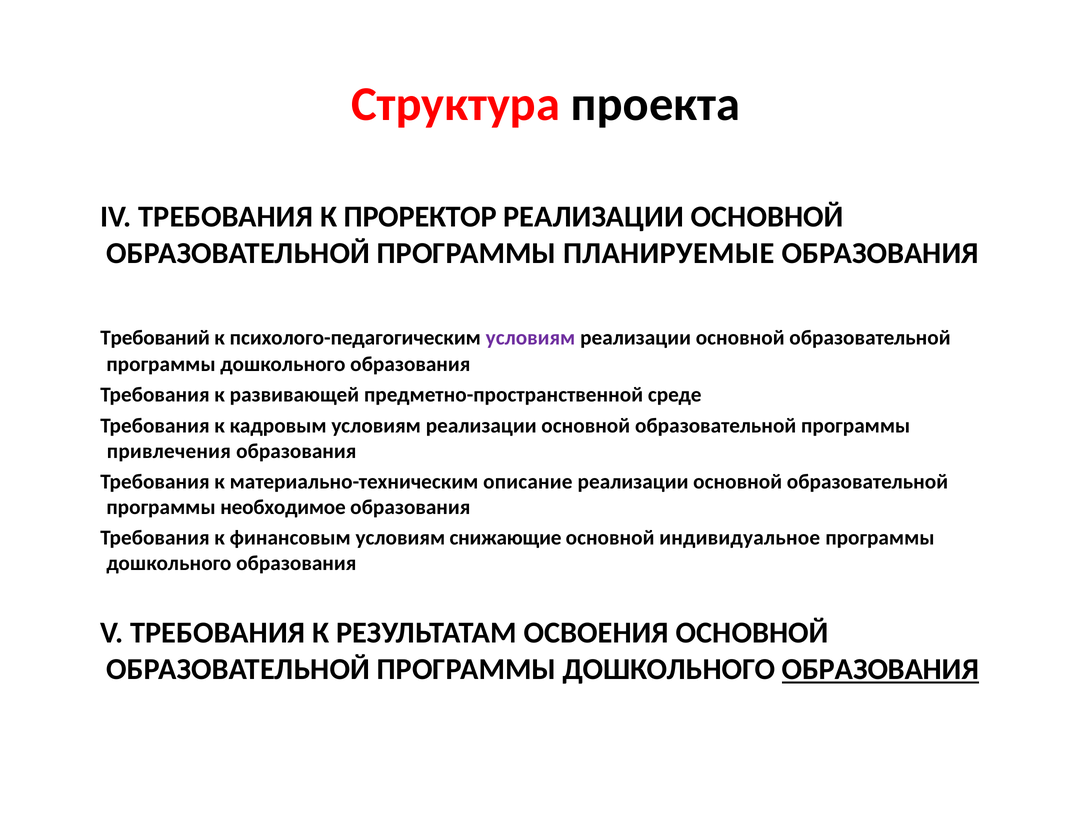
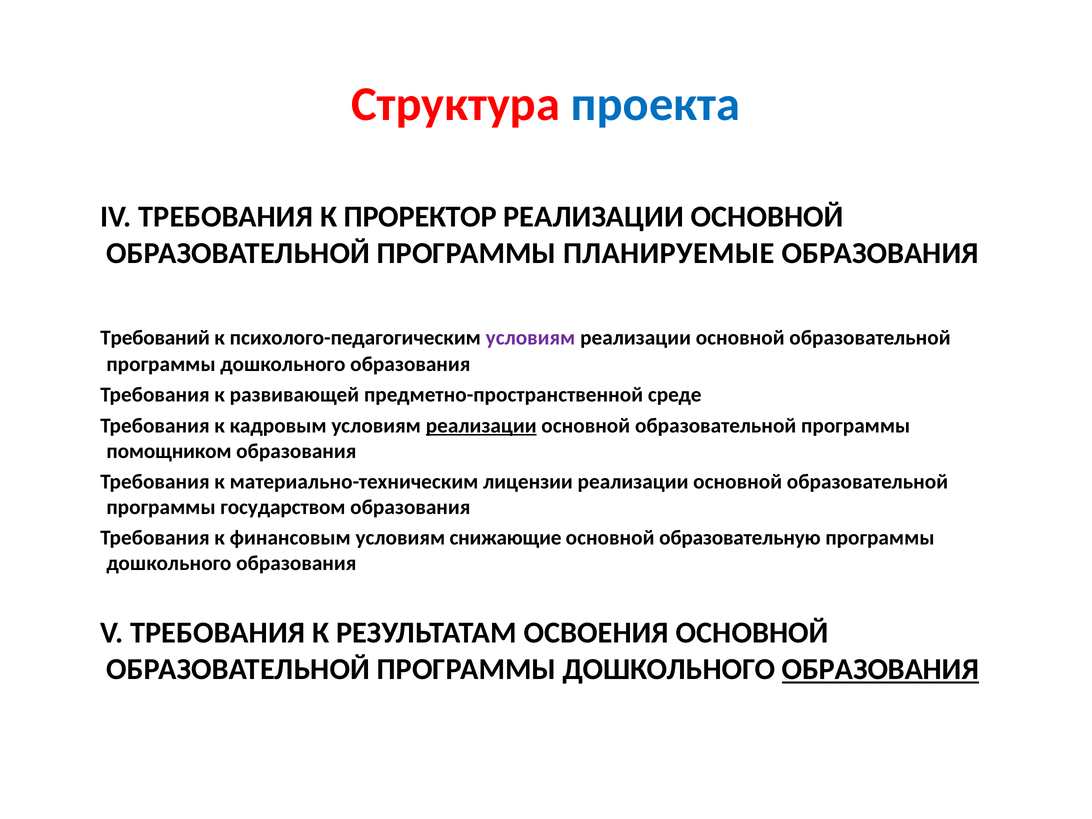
проекта colour: black -> blue
реализации at (481, 426) underline: none -> present
привлечения: привлечения -> помощником
описание: описание -> лицензии
необходимое: необходимое -> государством
индивидуальное: индивидуальное -> образовательную
